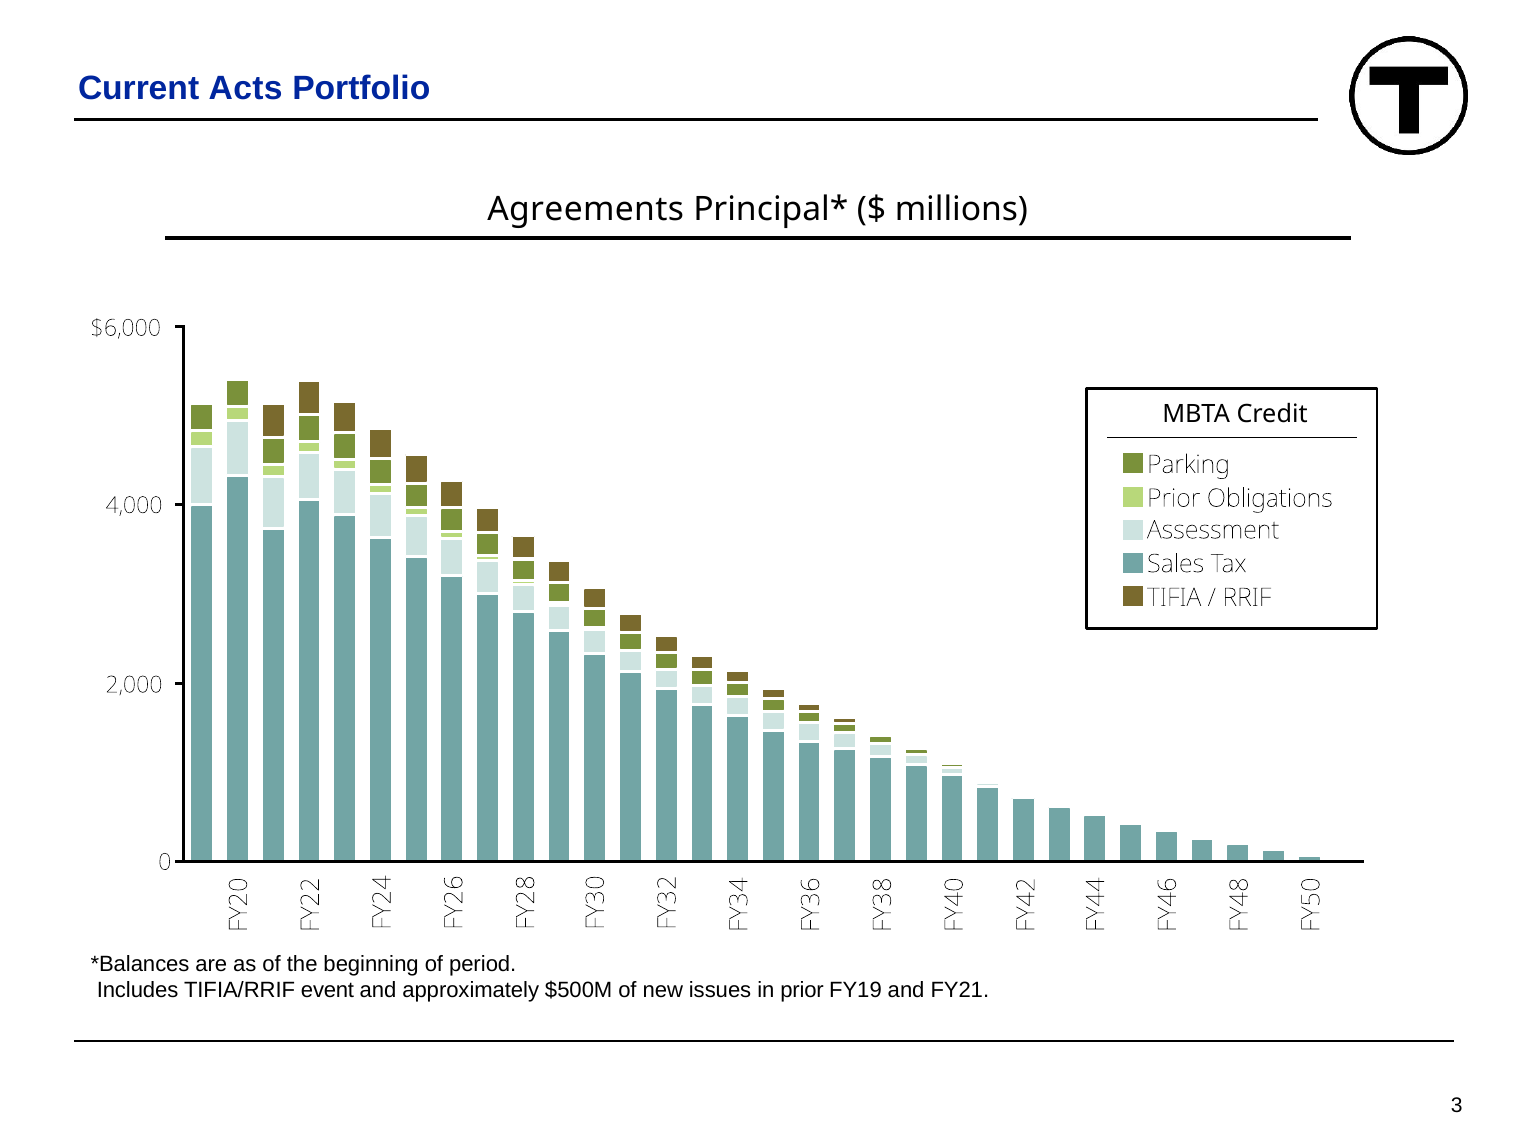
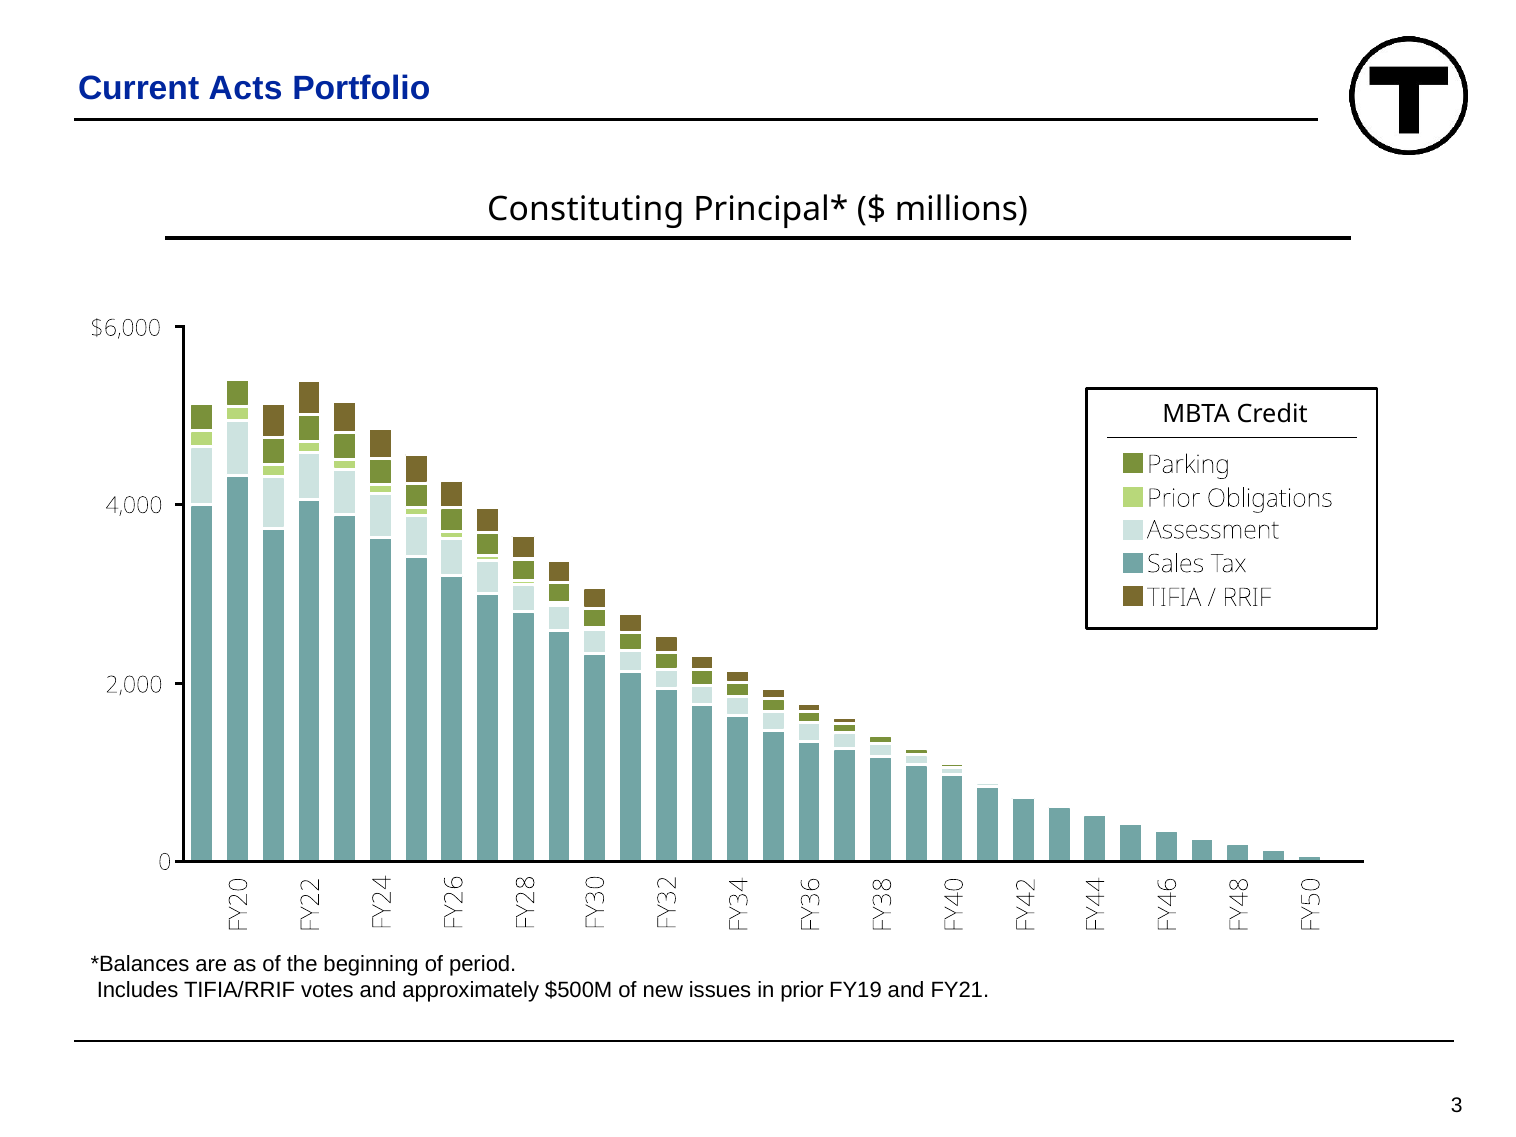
Agreements: Agreements -> Constituting
event: event -> votes
